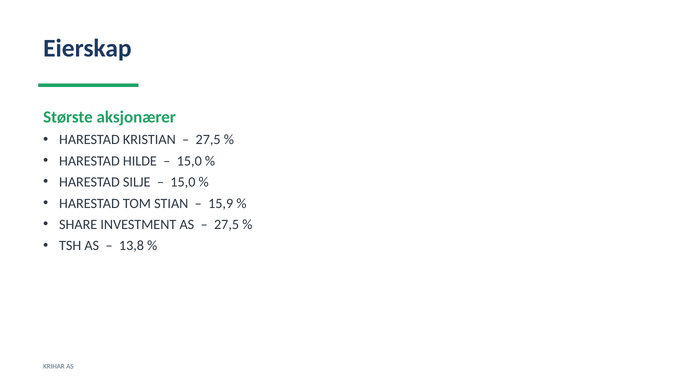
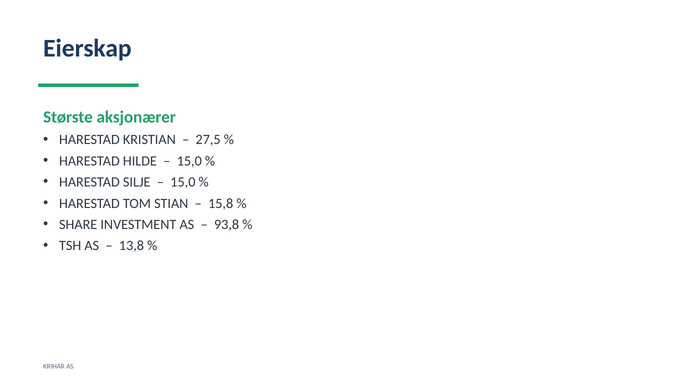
15,9: 15,9 -> 15,8
27,5 at (227, 225): 27,5 -> 93,8
